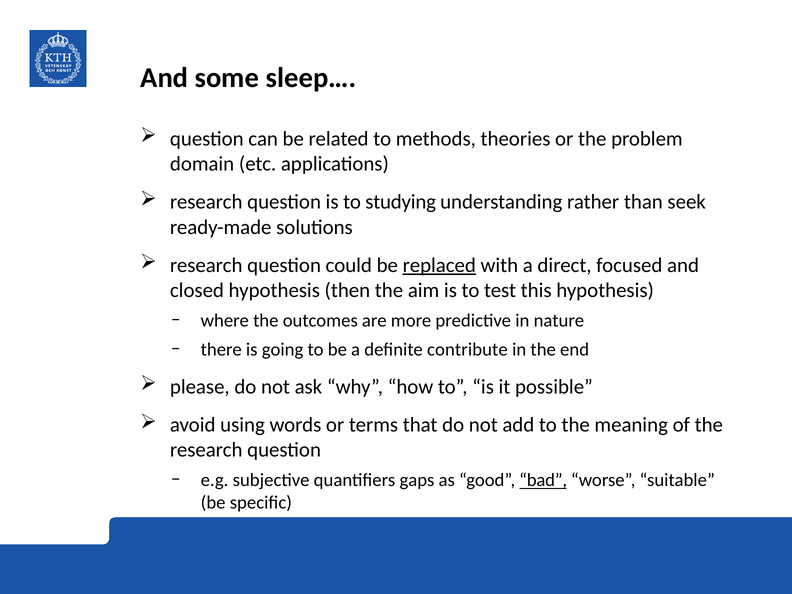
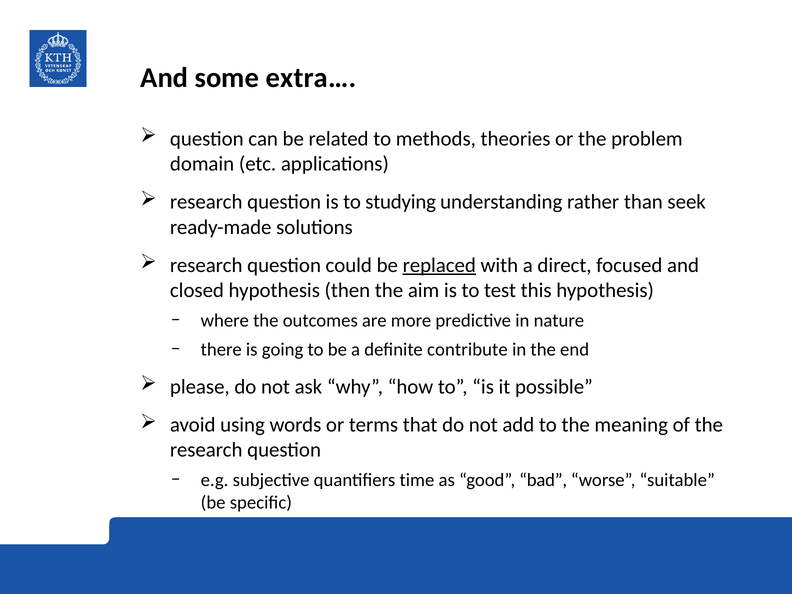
sleep…: sleep… -> extra…
gaps: gaps -> time
bad underline: present -> none
